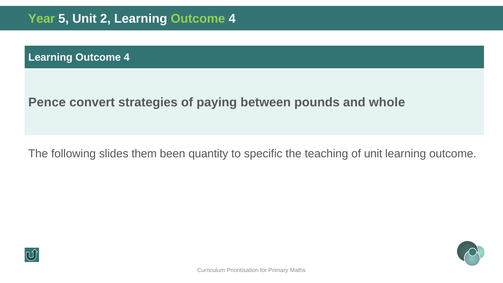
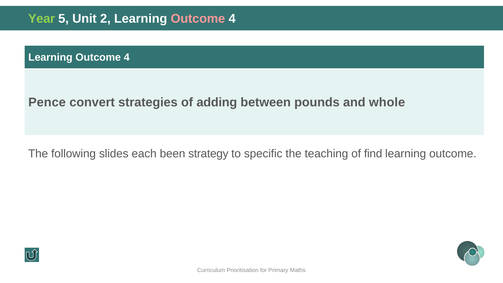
Outcome at (198, 19) colour: light green -> pink
paying: paying -> adding
them: them -> each
quantity: quantity -> strategy
of unit: unit -> find
